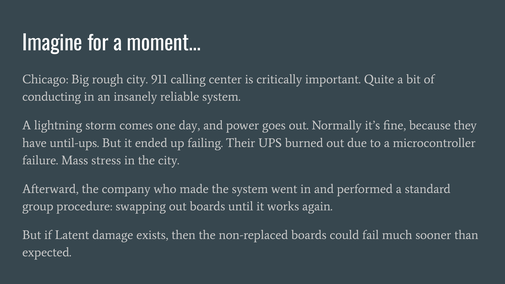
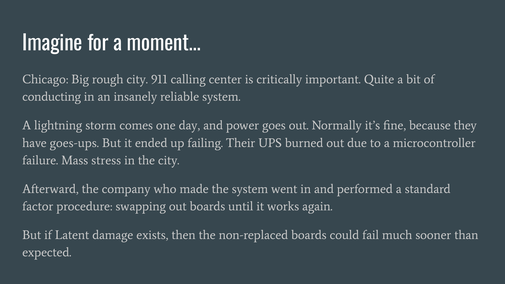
until-ups: until-ups -> goes-ups
group: group -> factor
